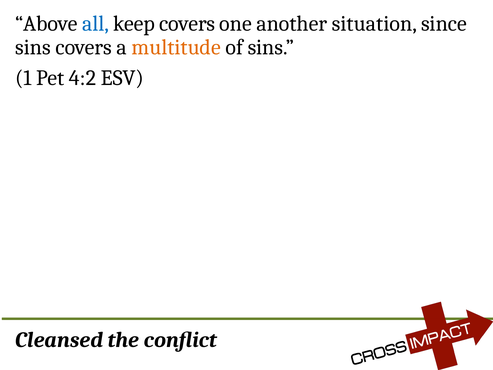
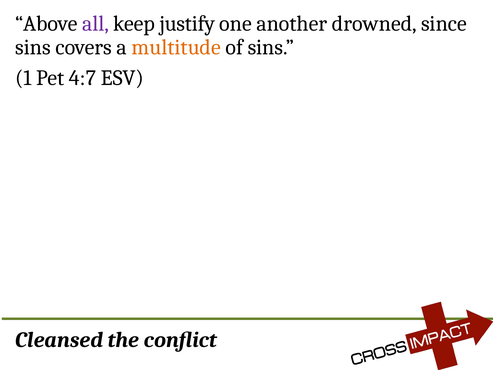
all colour: blue -> purple
keep covers: covers -> justify
situation: situation -> drowned
4:2: 4:2 -> 4:7
